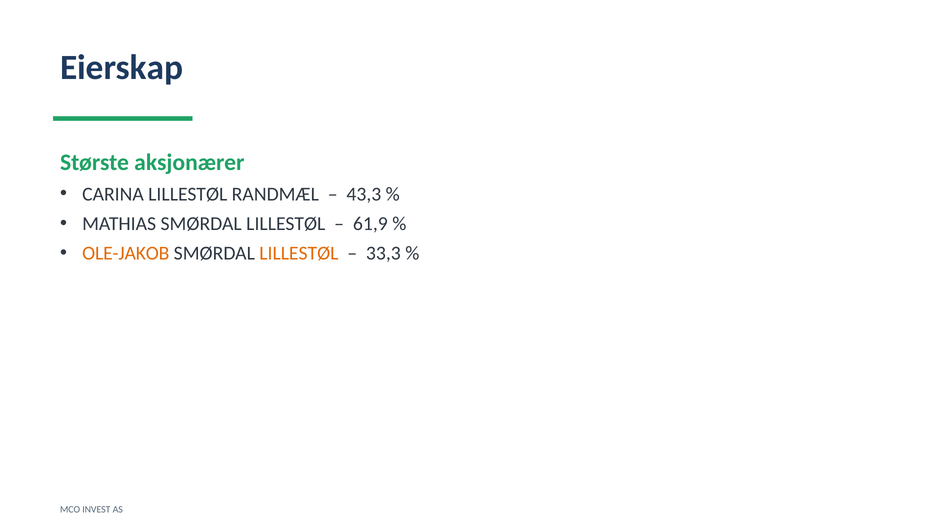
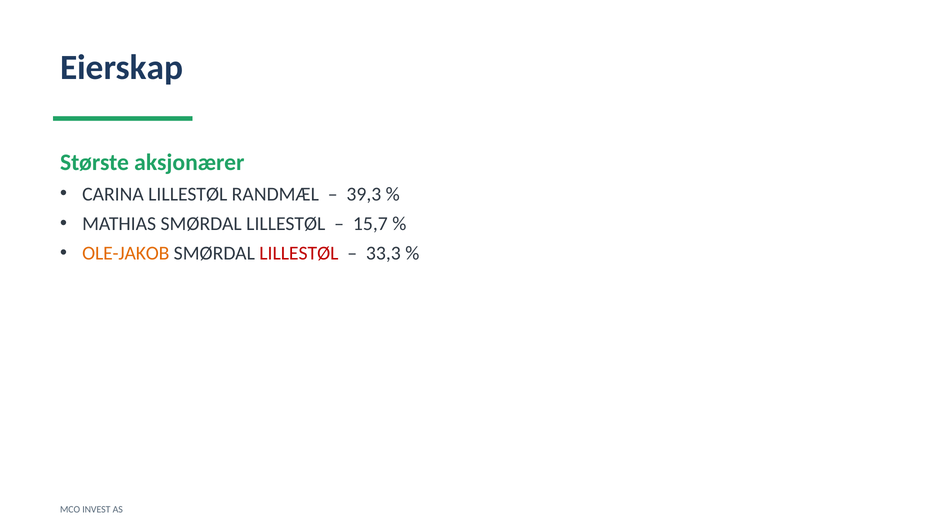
43,3: 43,3 -> 39,3
61,9: 61,9 -> 15,7
LILLESTØL at (299, 253) colour: orange -> red
